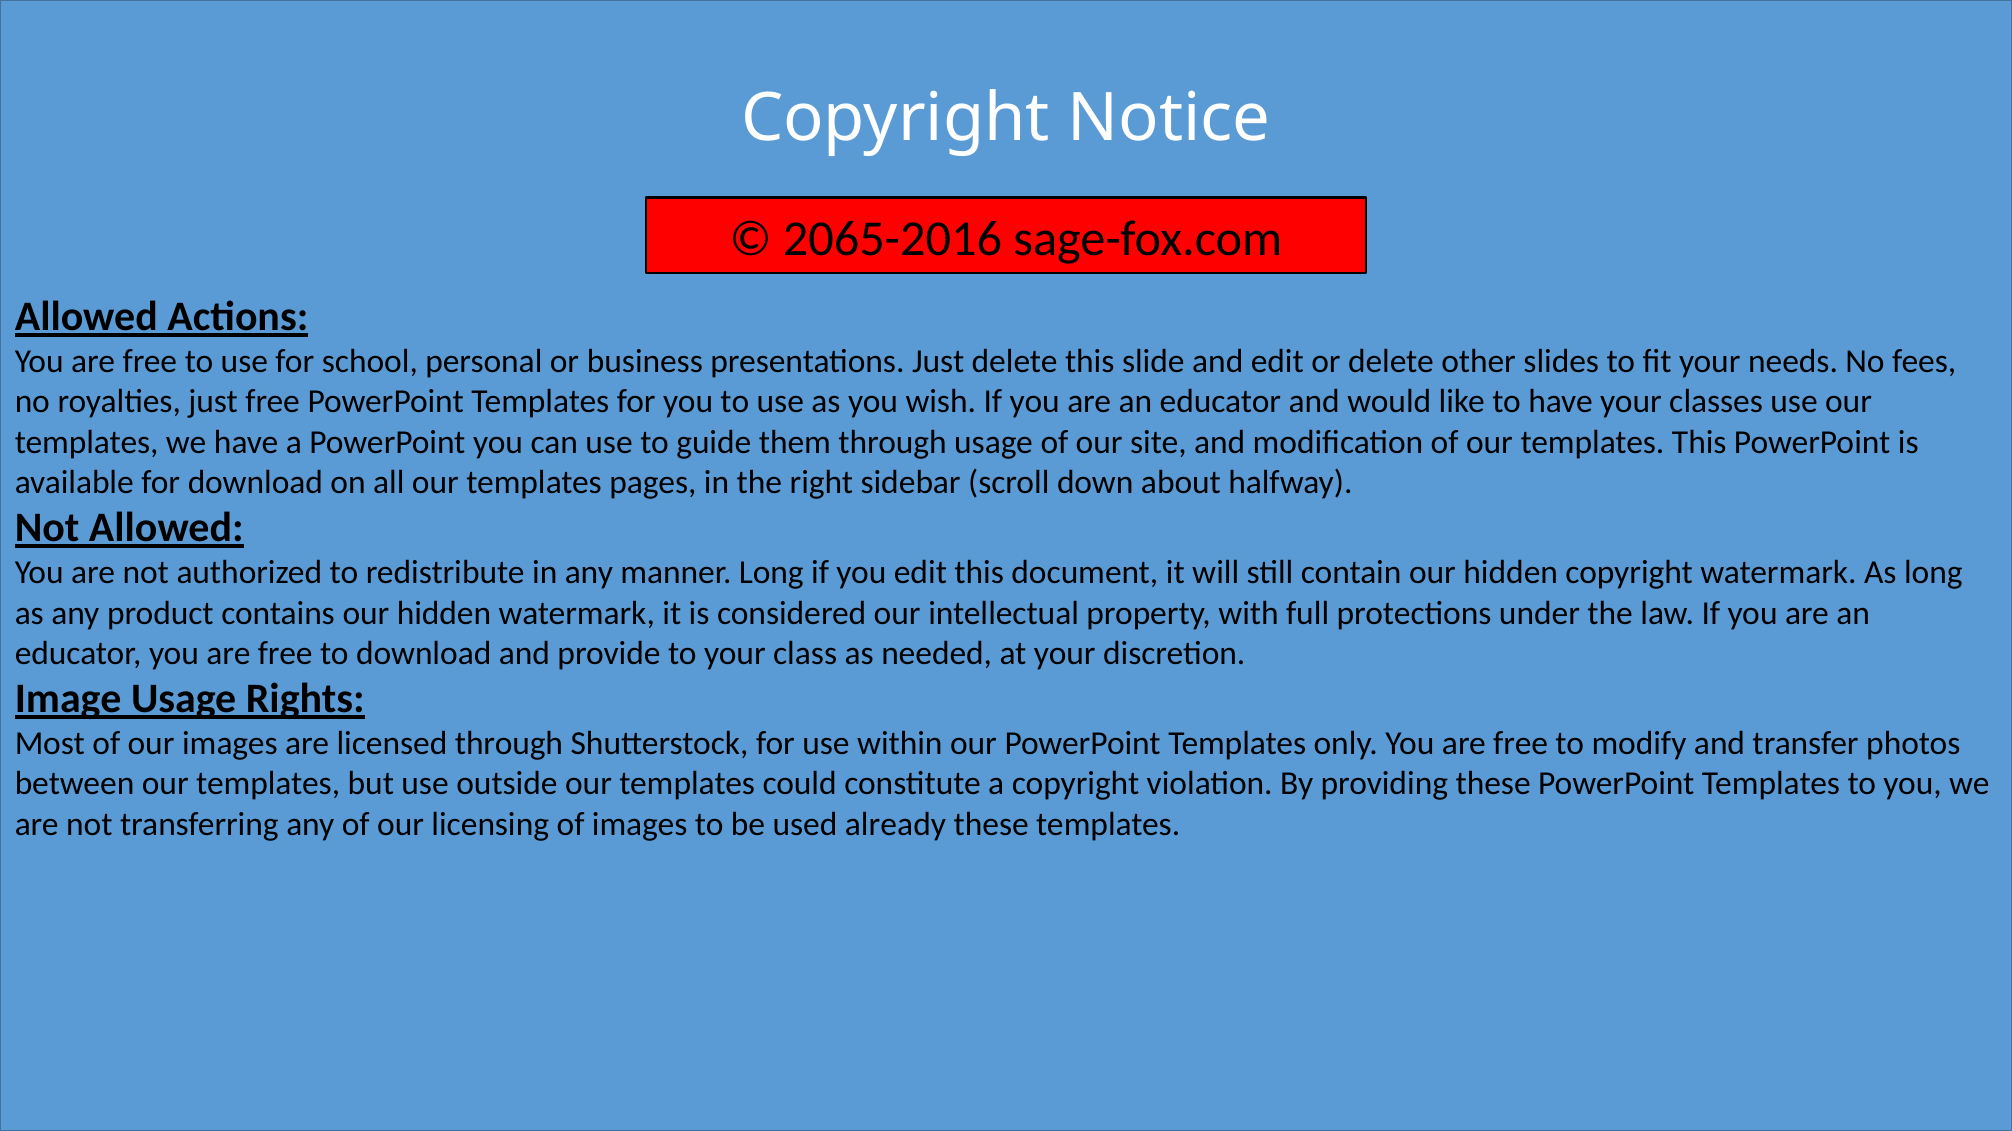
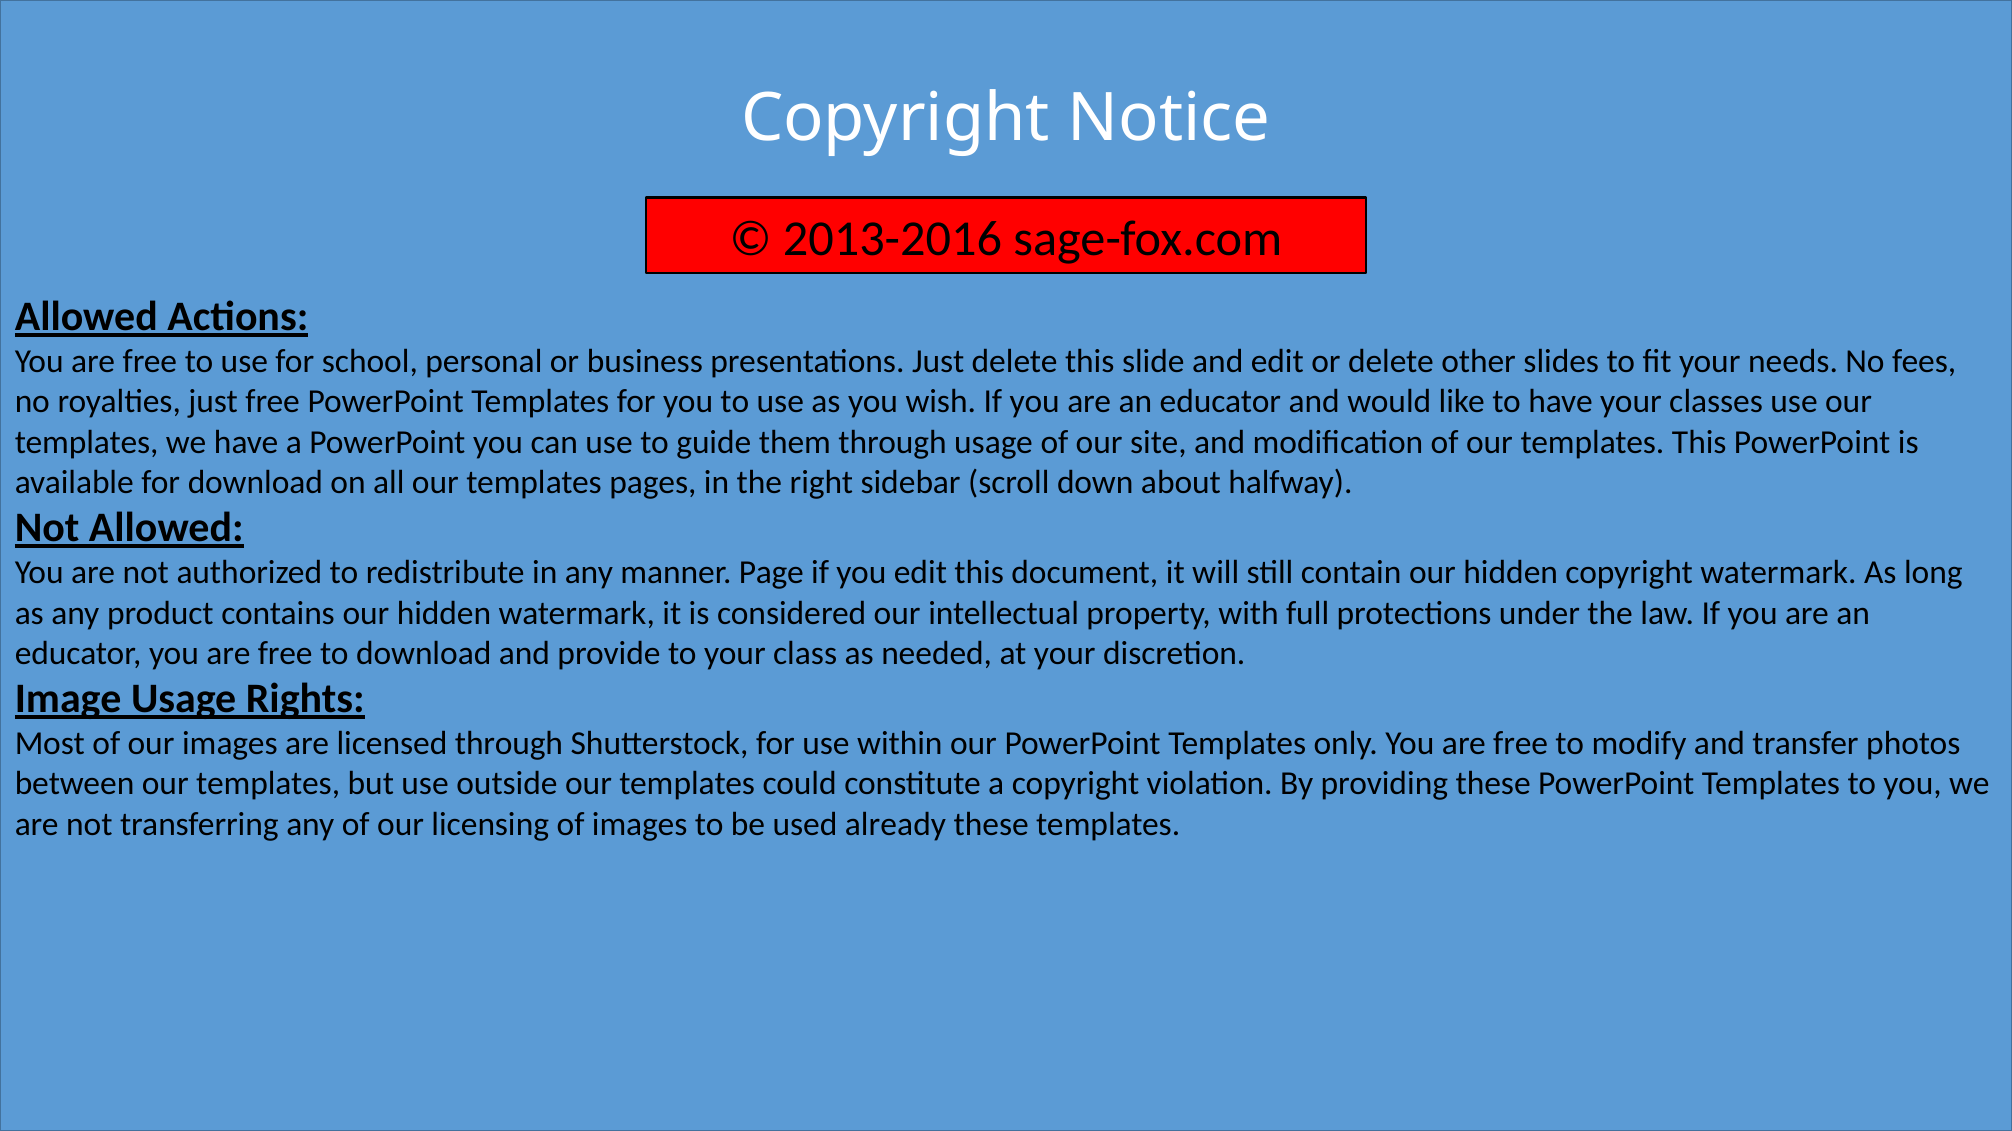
2065-2016: 2065-2016 -> 2013-2016
manner Long: Long -> Page
